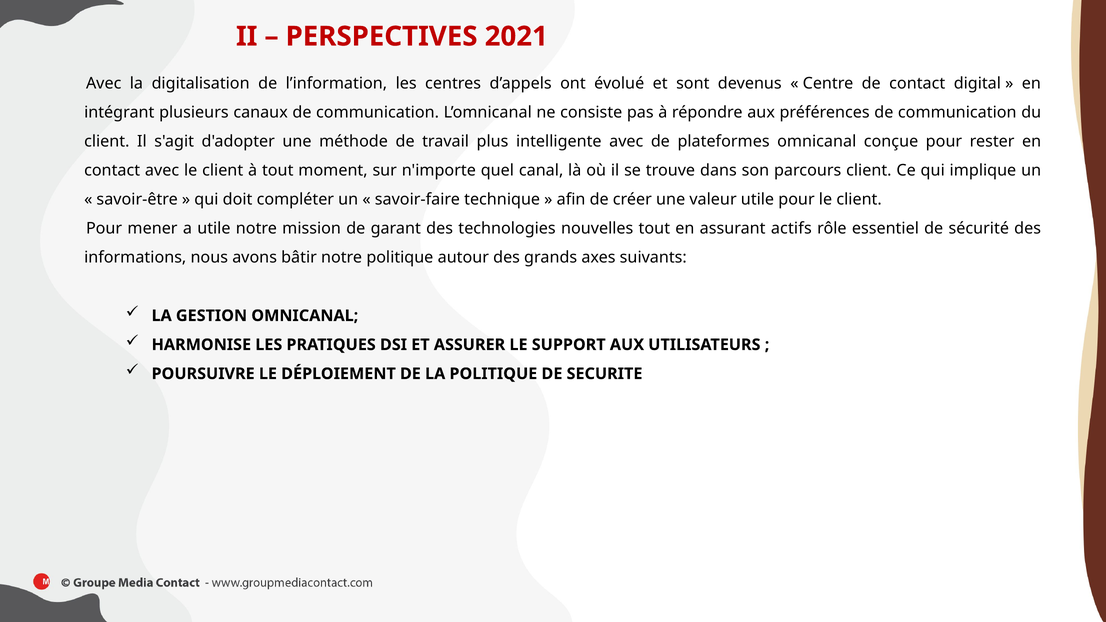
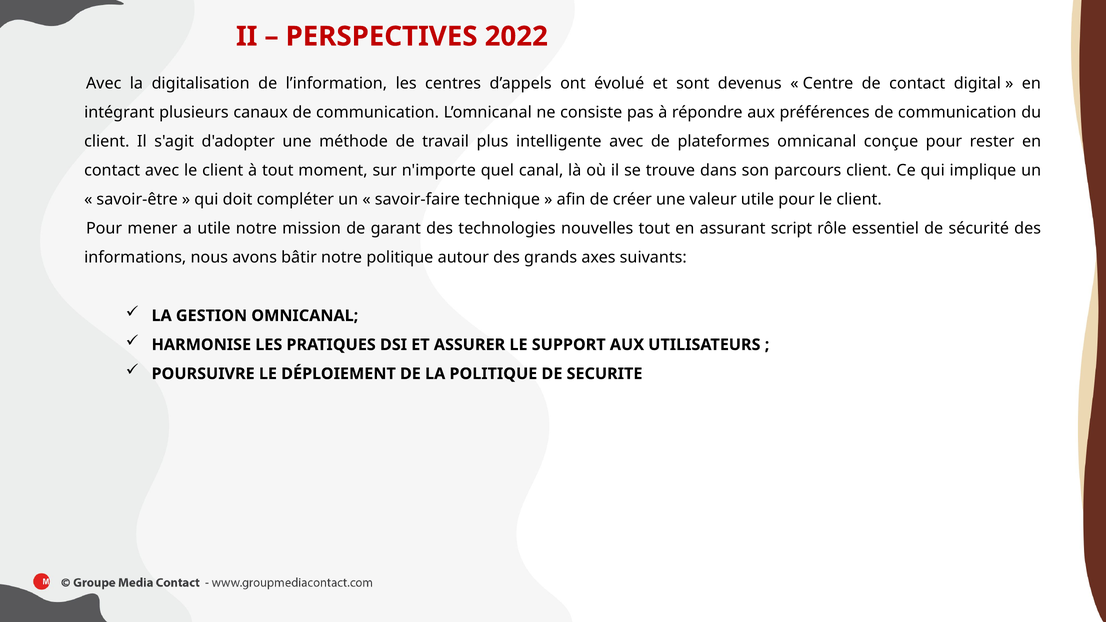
2021: 2021 -> 2022
actifs: actifs -> script
